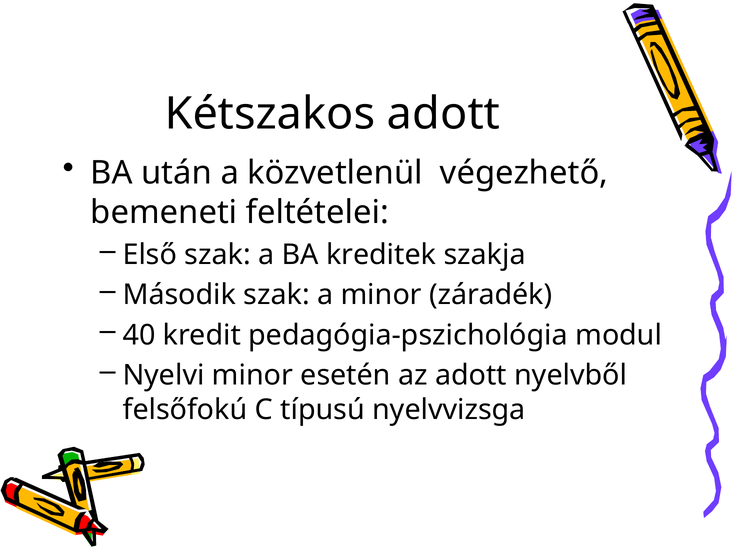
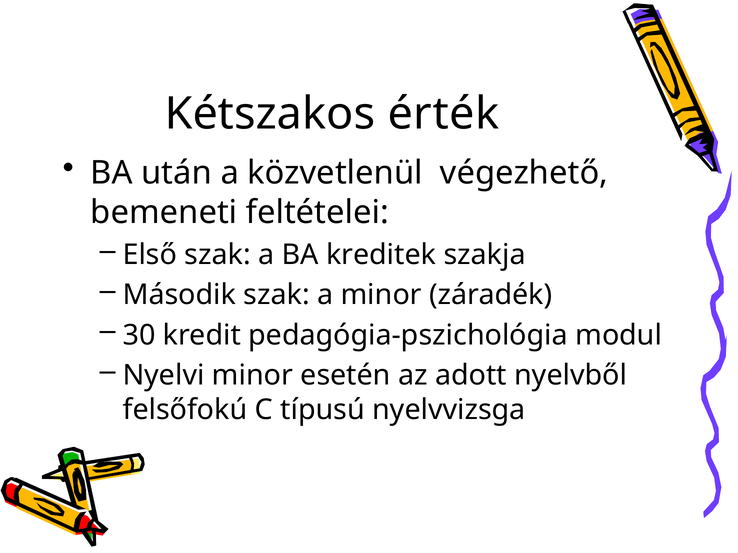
Kétszakos adott: adott -> érték
40: 40 -> 30
